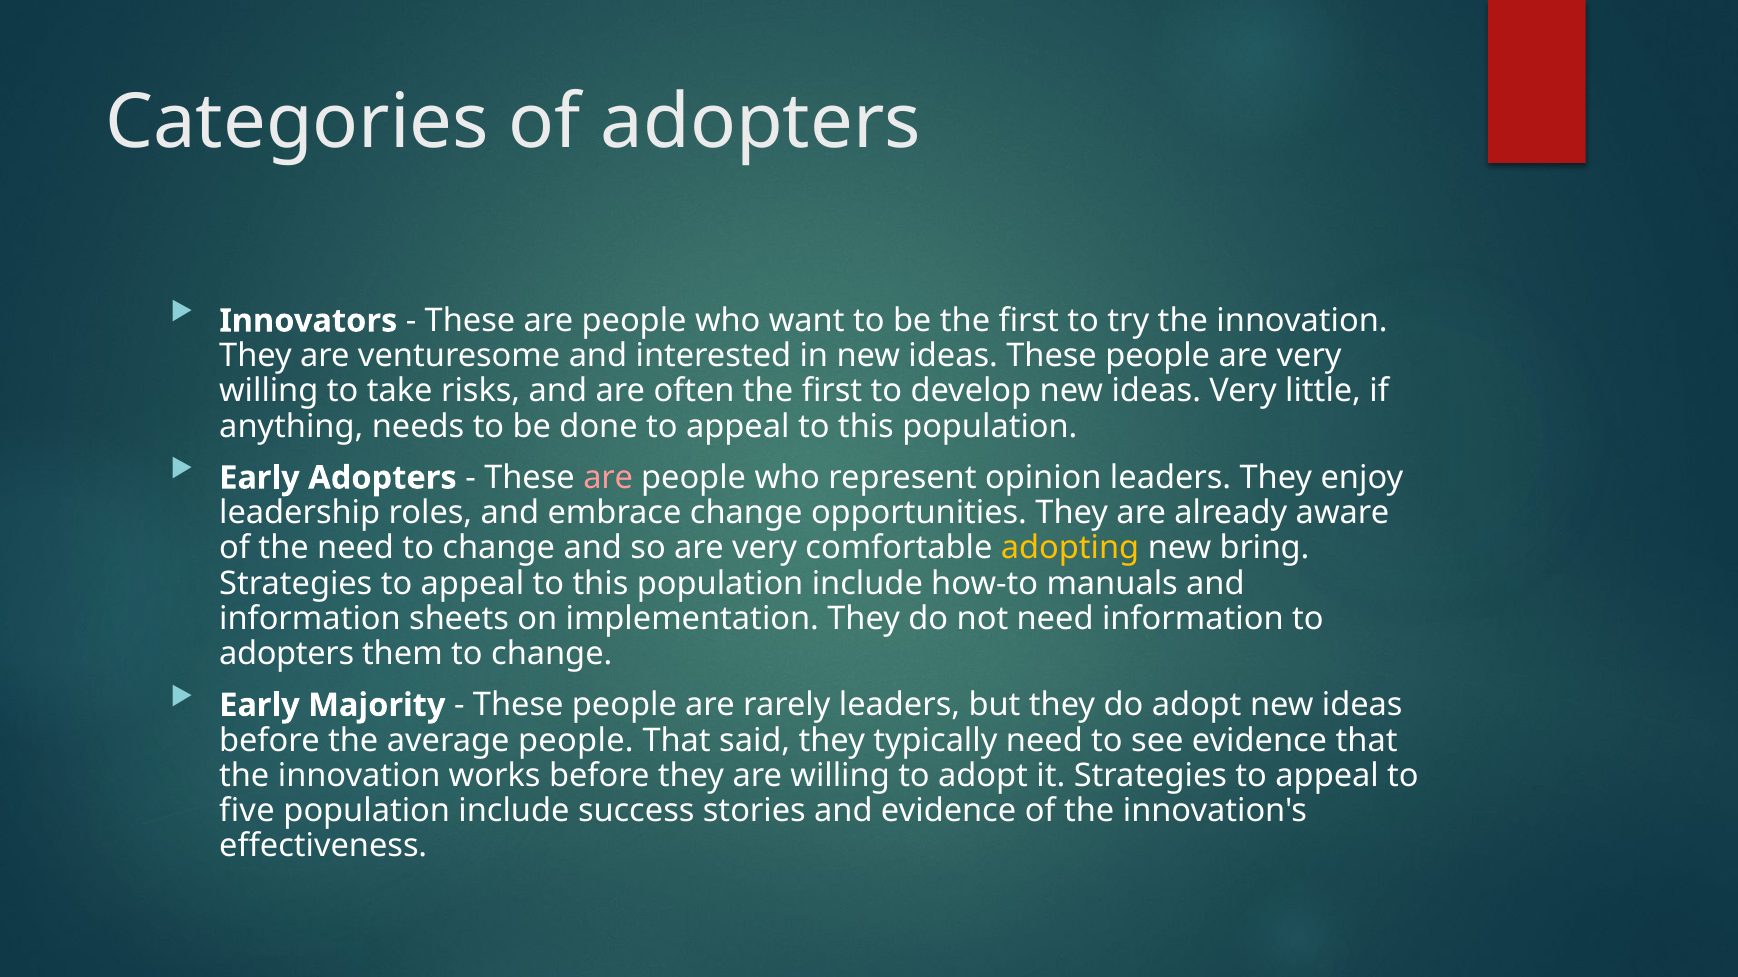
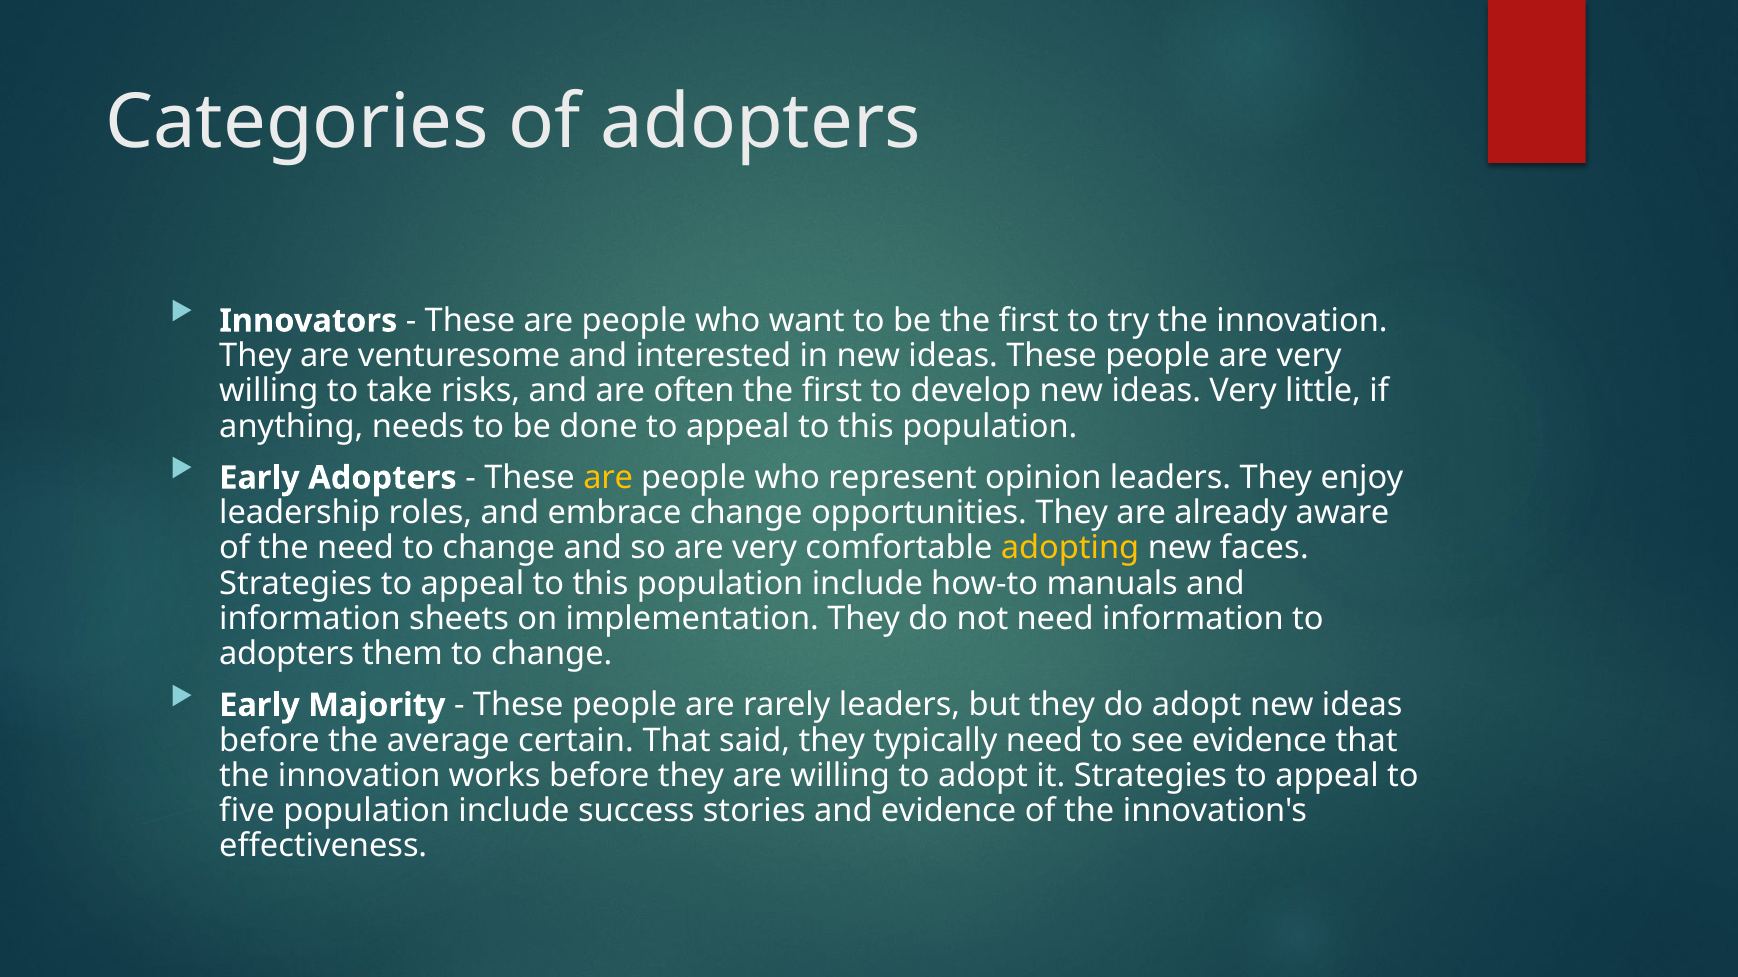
are at (608, 478) colour: pink -> yellow
bring: bring -> faces
average people: people -> certain
